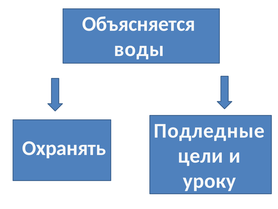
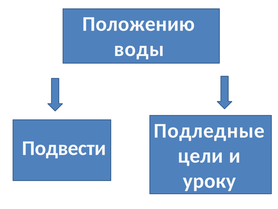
Объясняется: Объясняется -> Положению
Охранять: Охранять -> Подвести
